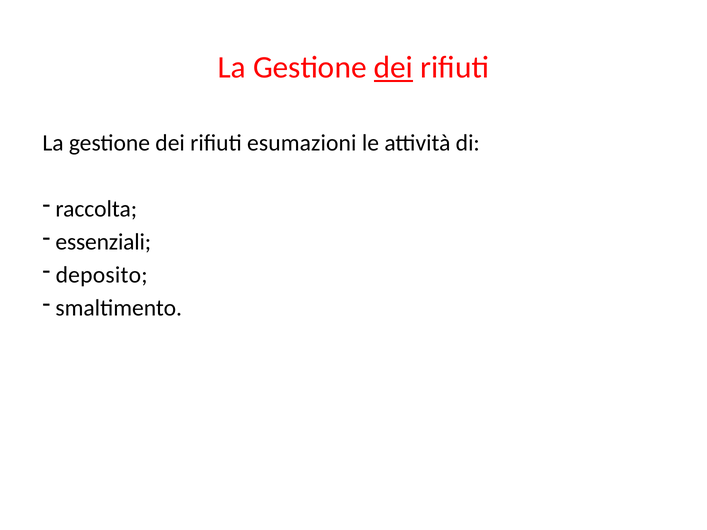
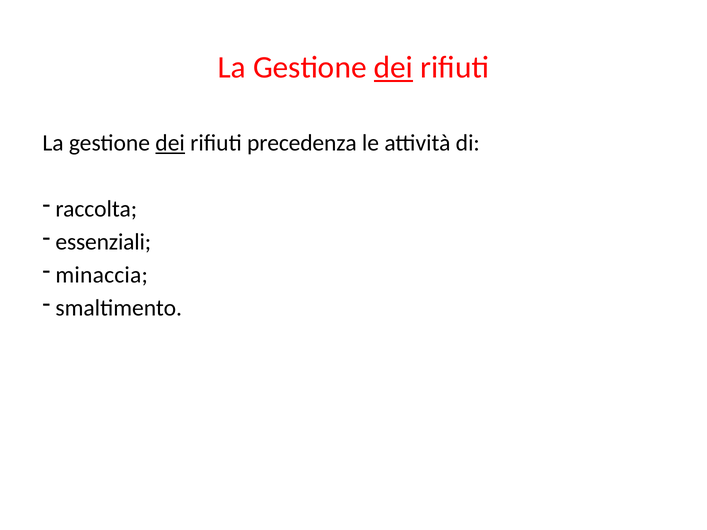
dei at (170, 143) underline: none -> present
esumazioni: esumazioni -> precedenza
deposito: deposito -> minaccia
